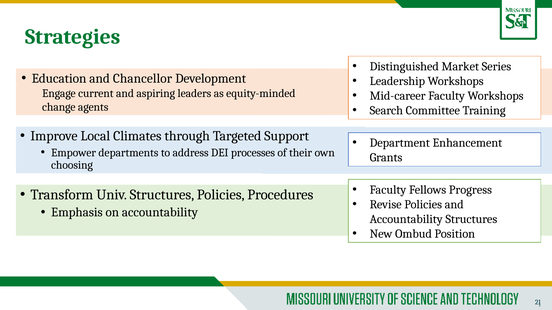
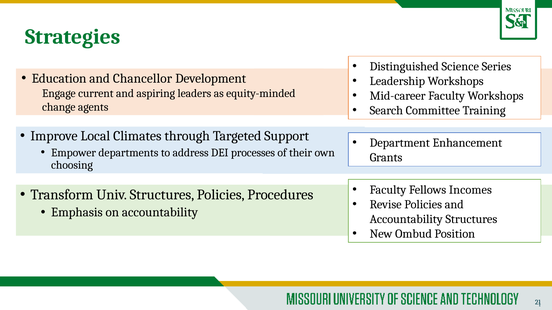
Market: Market -> Science
Progress: Progress -> Incomes
